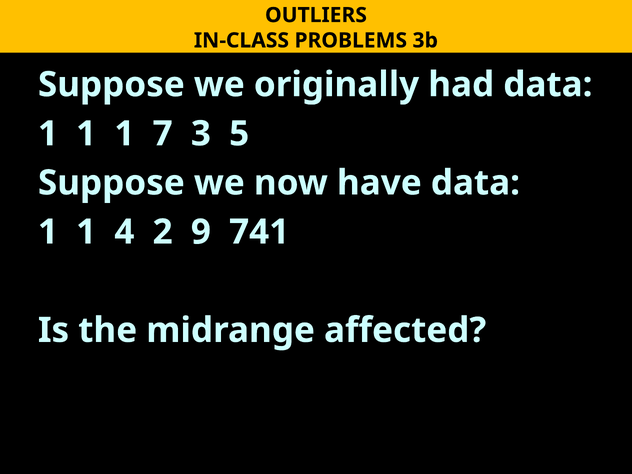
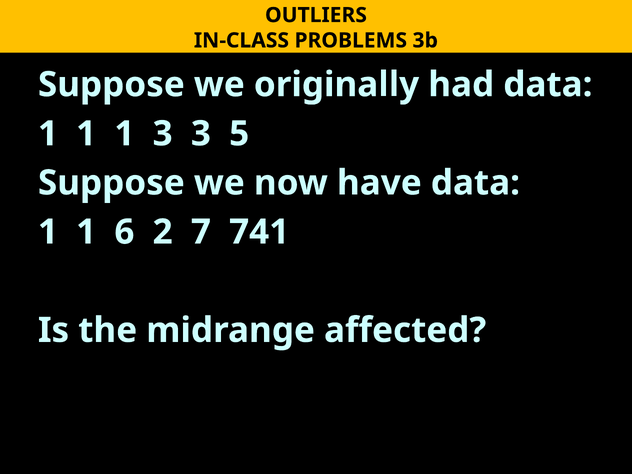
1 7: 7 -> 3
4: 4 -> 6
9: 9 -> 7
